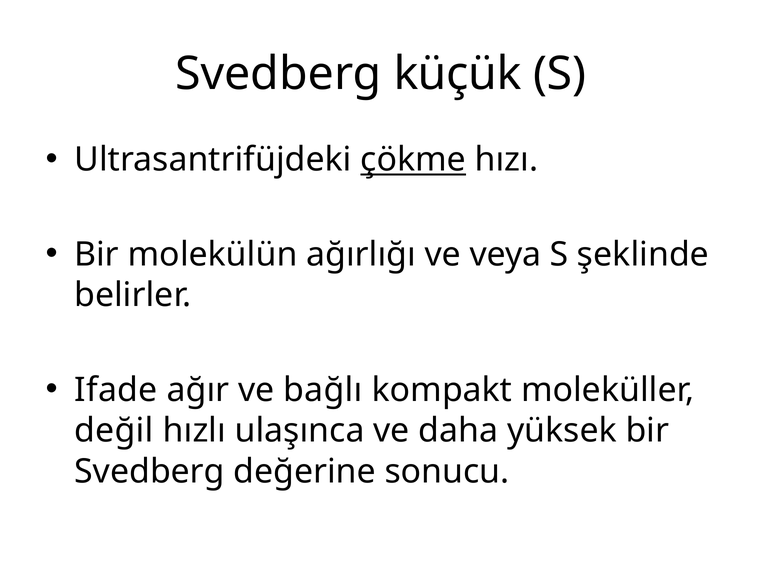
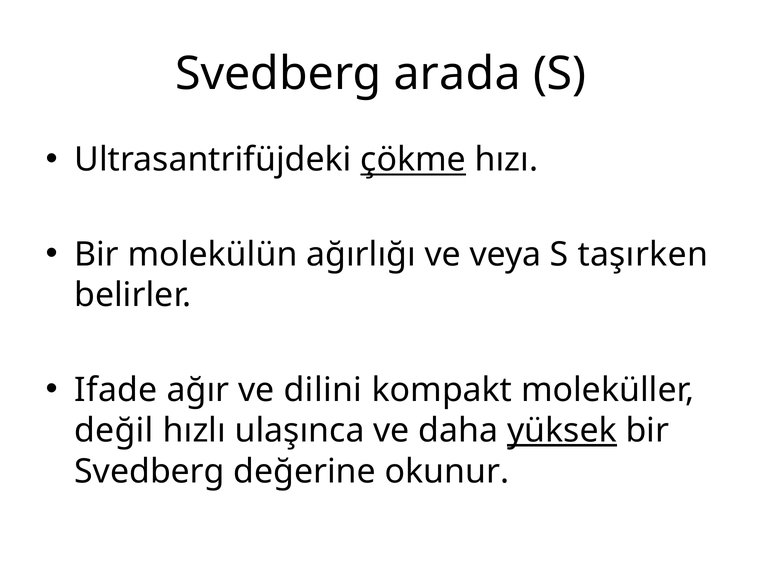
küçük: küçük -> arada
şeklinde: şeklinde -> taşırken
bağlı: bağlı -> dilini
yüksek underline: none -> present
sonucu: sonucu -> okunur
